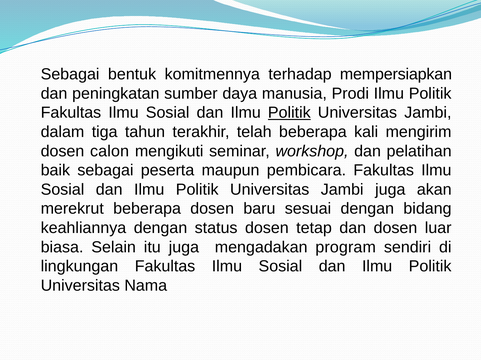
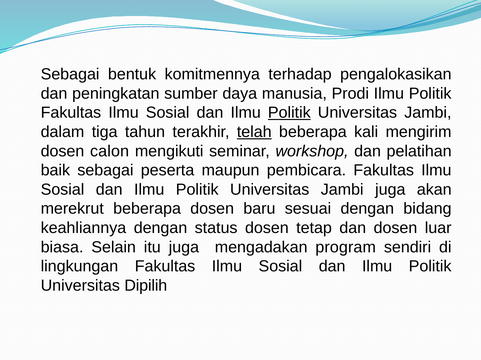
mempersiapkan: mempersiapkan -> pengalokasikan
telah underline: none -> present
Nama: Nama -> Dipilih
